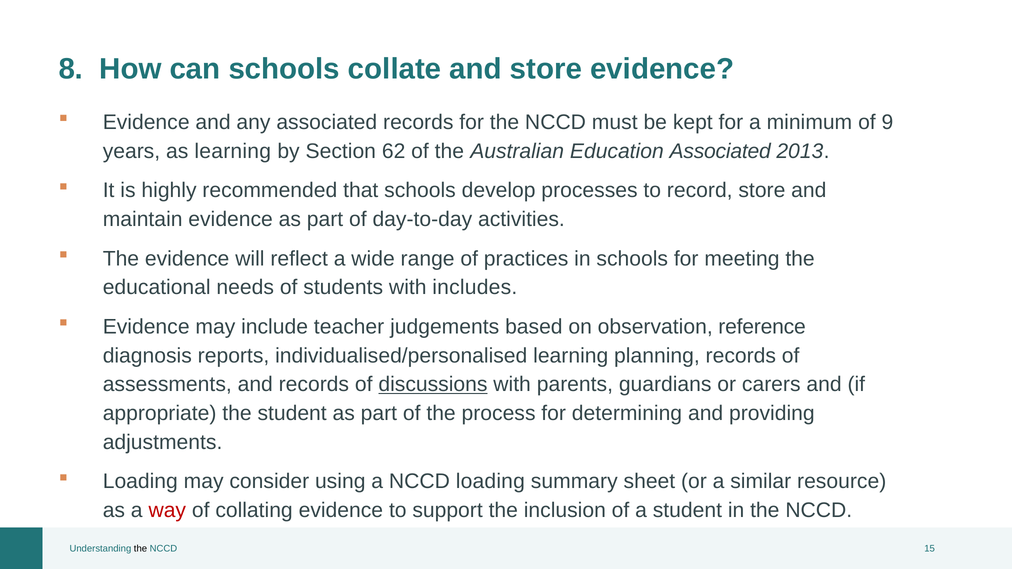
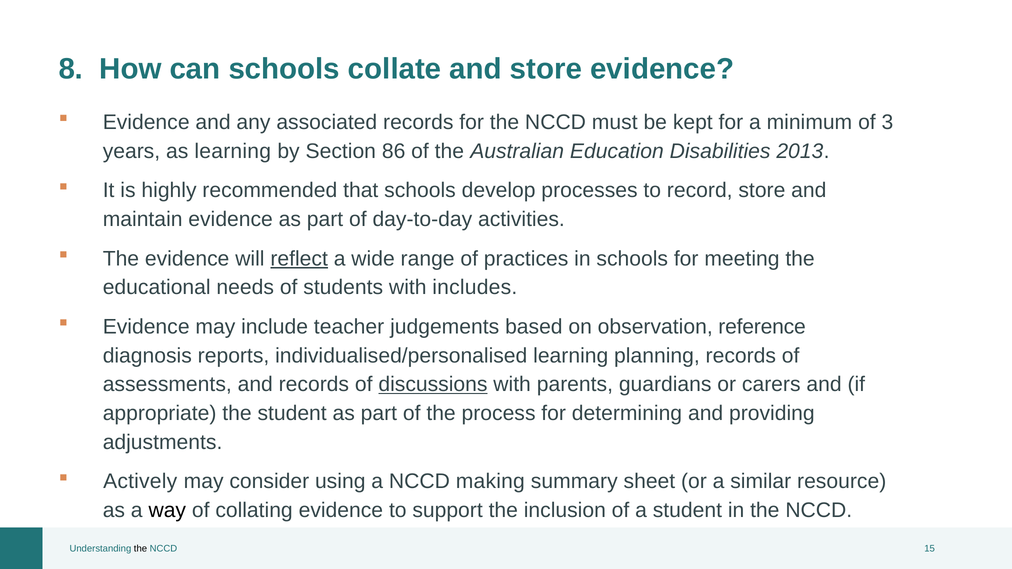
9: 9 -> 3
62: 62 -> 86
Education Associated: Associated -> Disabilities
reflect underline: none -> present
Loading at (140, 482): Loading -> Actively
NCCD loading: loading -> making
way colour: red -> black
